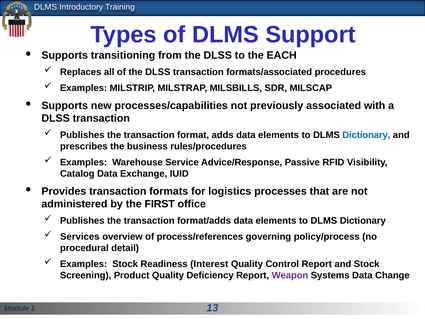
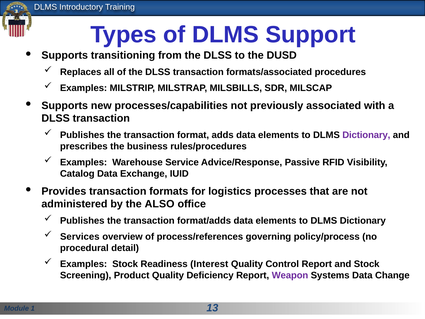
EACH: EACH -> DUSD
Dictionary at (366, 135) colour: blue -> purple
FIRST: FIRST -> ALSO
